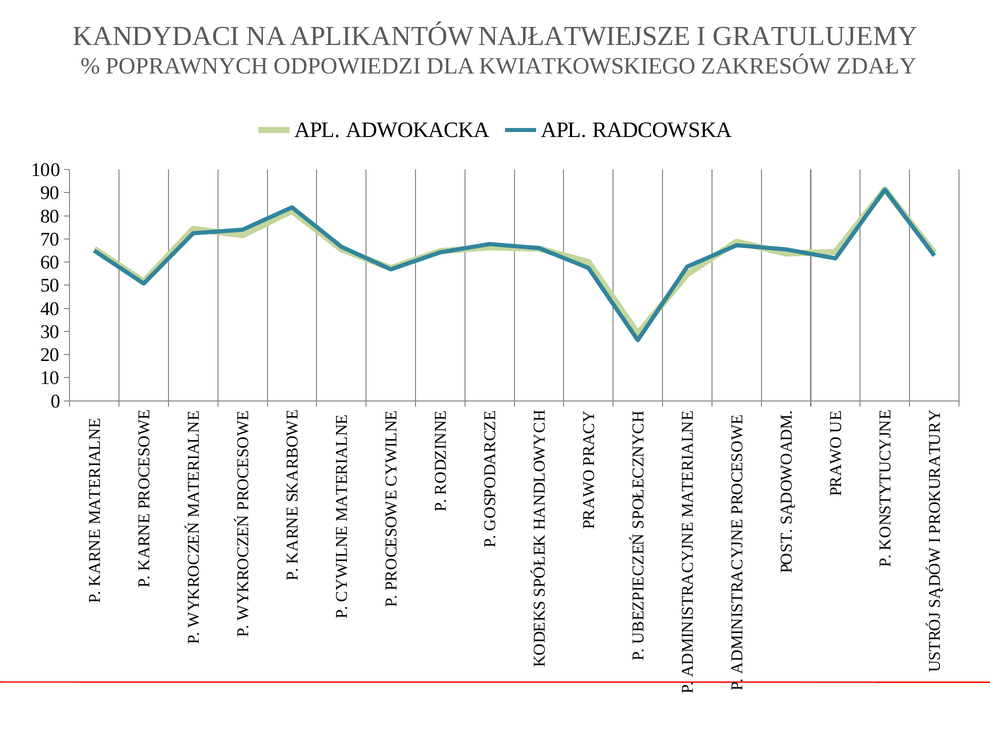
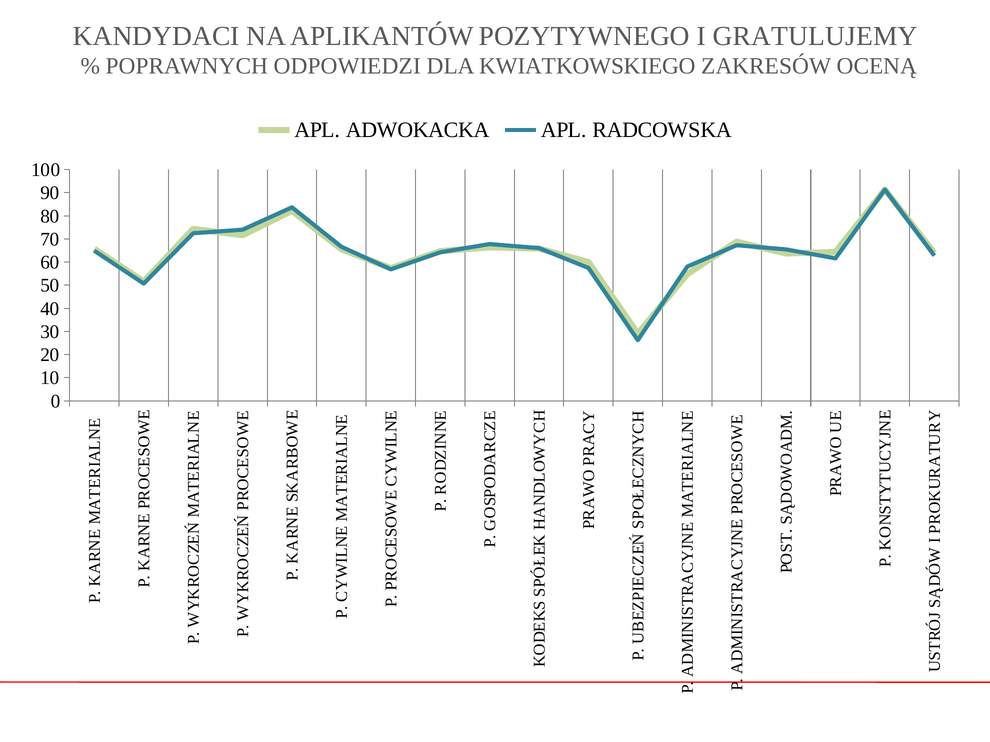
NAJŁATWIEJSZE: NAJŁATWIEJSZE -> POZYTYWNEGO
ZDAŁY: ZDAŁY -> OCENĄ
